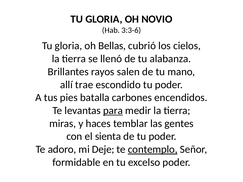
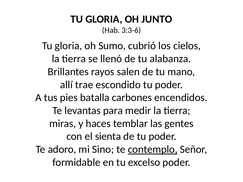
NOVIO: NOVIO -> JUNTO
Bellas: Bellas -> Sumo
para underline: present -> none
Deje: Deje -> Sino
